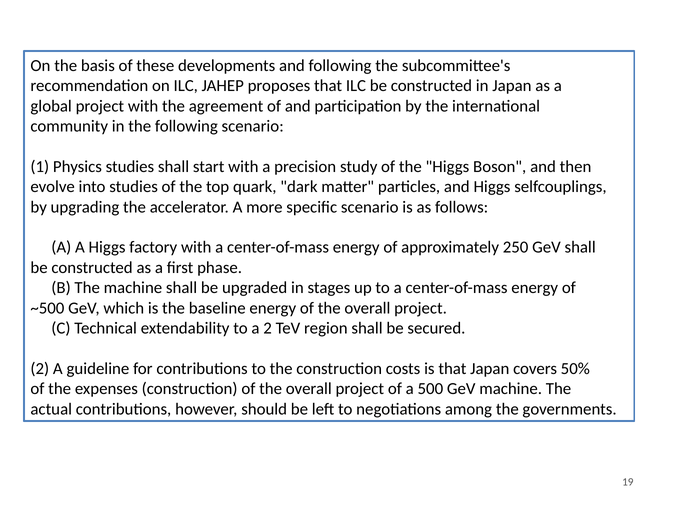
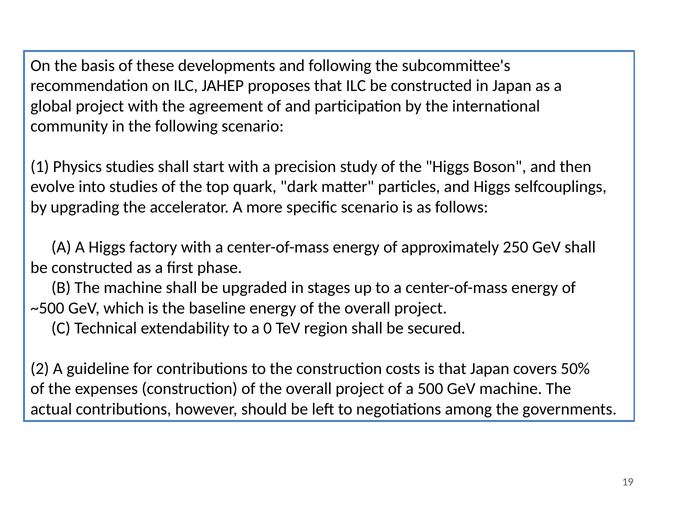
a 2: 2 -> 0
